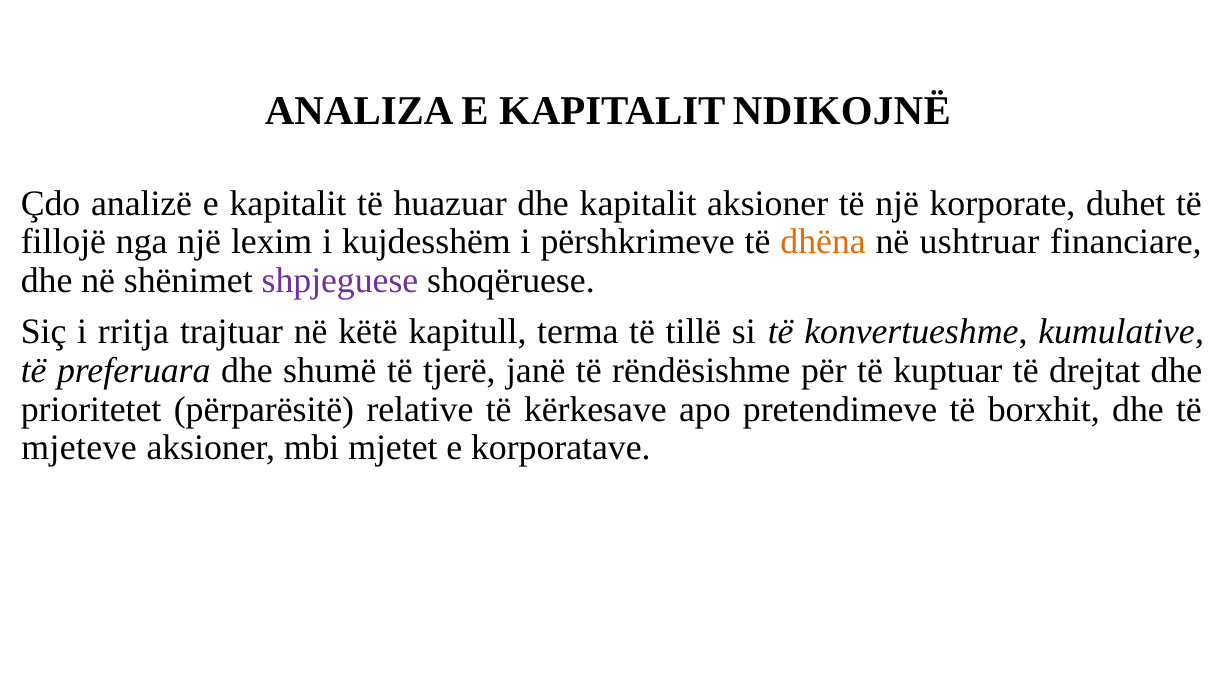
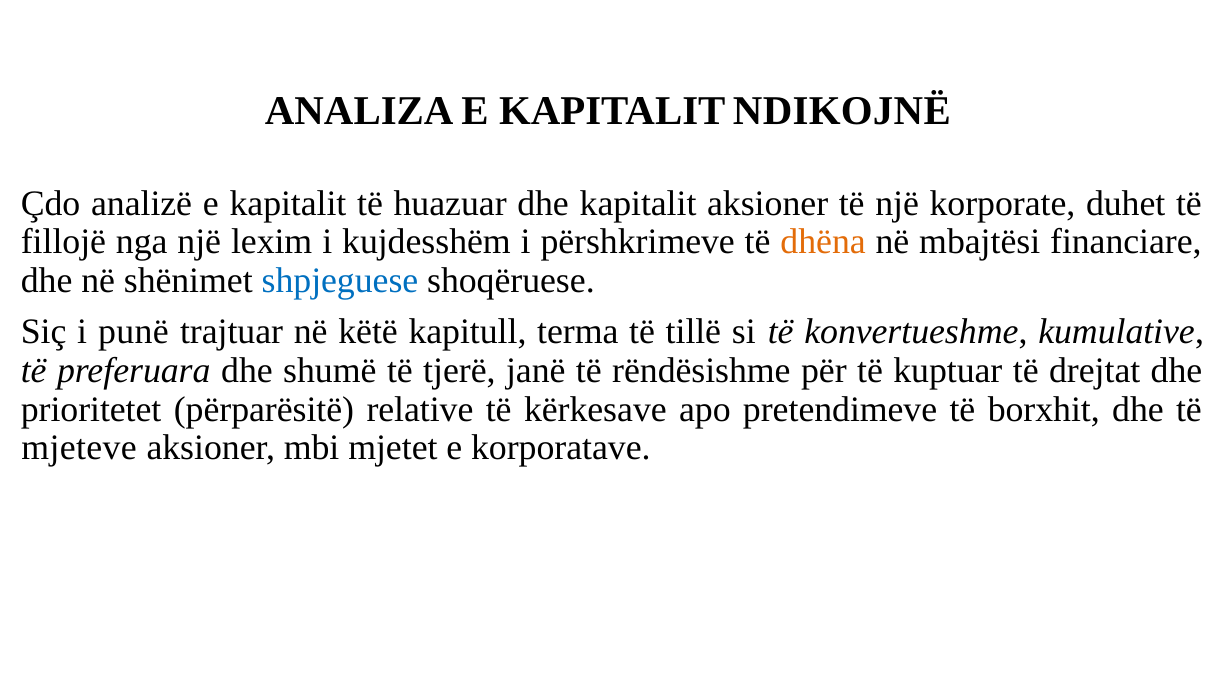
ushtruar: ushtruar -> mbajtësi
shpjeguese colour: purple -> blue
rritja: rritja -> punë
